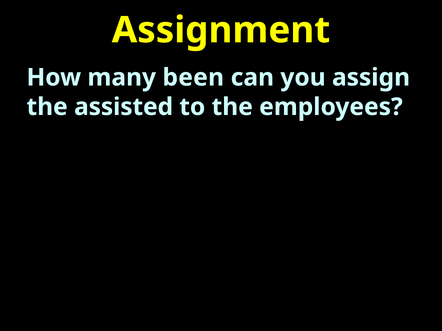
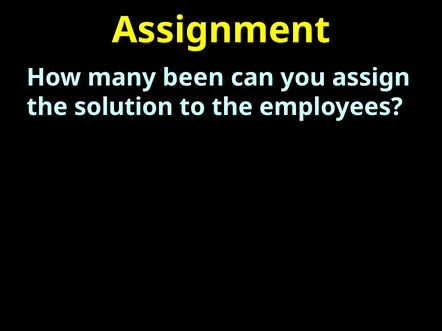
assisted: assisted -> solution
